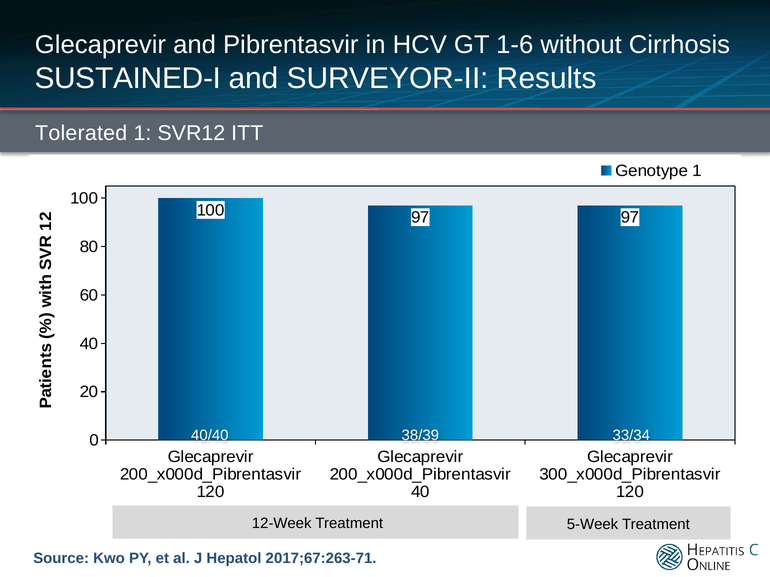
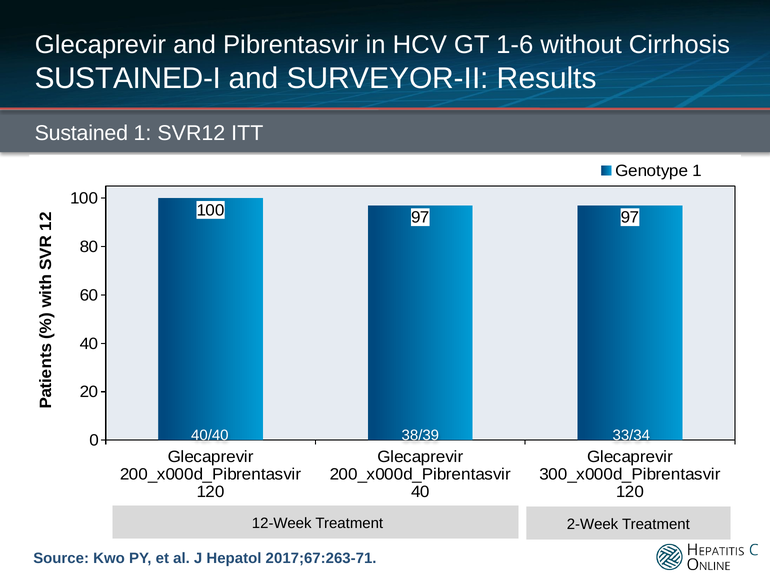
Tolerated: Tolerated -> Sustained
5-Week: 5-Week -> 2-Week
